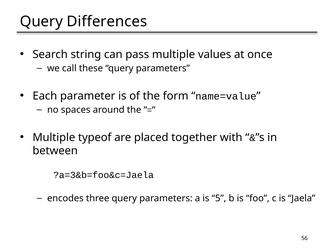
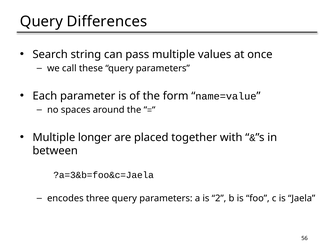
typeof: typeof -> longer
5: 5 -> 2
